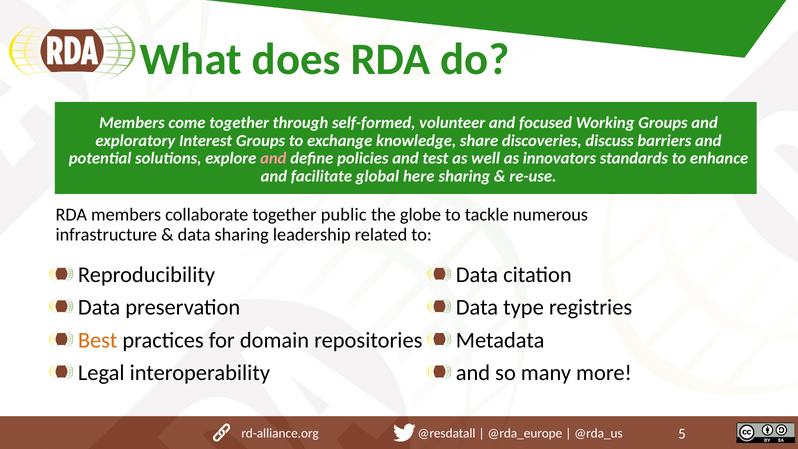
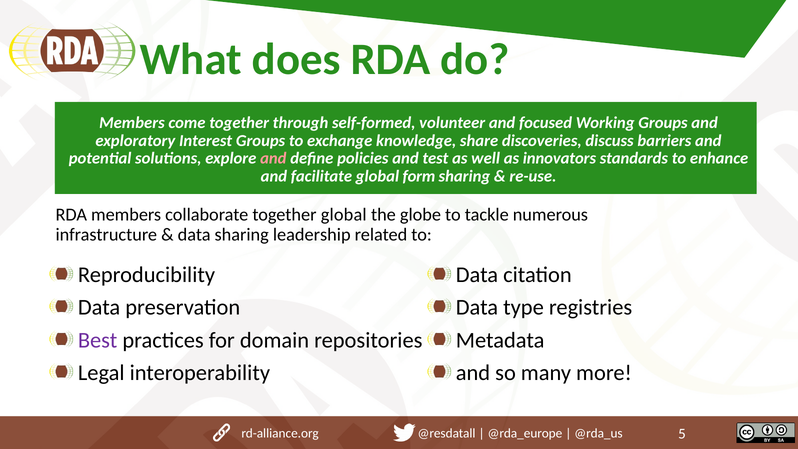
here: here -> form
together public: public -> global
Best colour: orange -> purple
